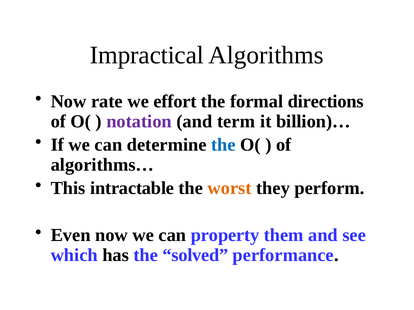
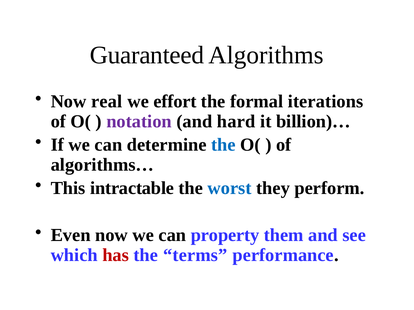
Impractical: Impractical -> Guaranteed
rate: rate -> real
directions: directions -> iterations
term: term -> hard
worst colour: orange -> blue
has colour: black -> red
solved: solved -> terms
